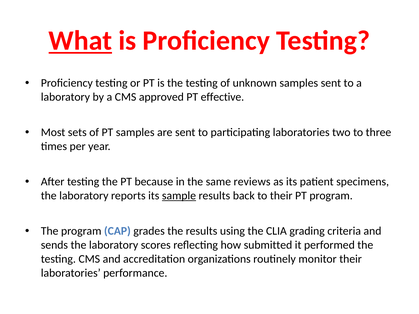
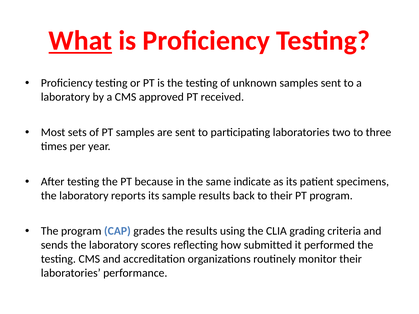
effective: effective -> received
reviews: reviews -> indicate
sample underline: present -> none
